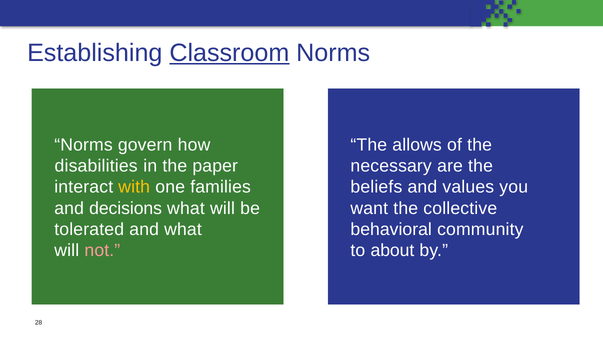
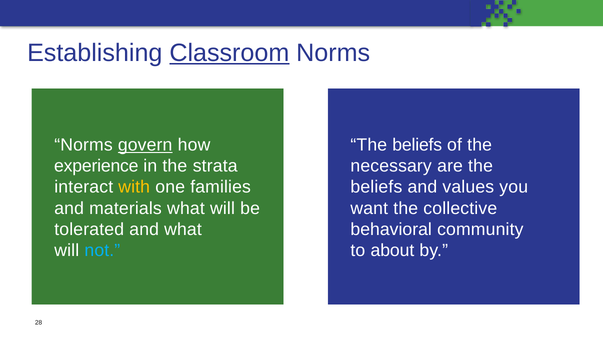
govern underline: none -> present
allows at (417, 145): allows -> beliefs
disabilities: disabilities -> experience
paper: paper -> strata
decisions: decisions -> materials
not colour: pink -> light blue
